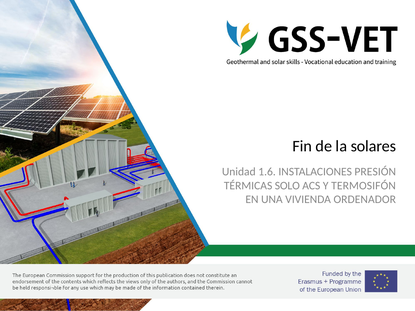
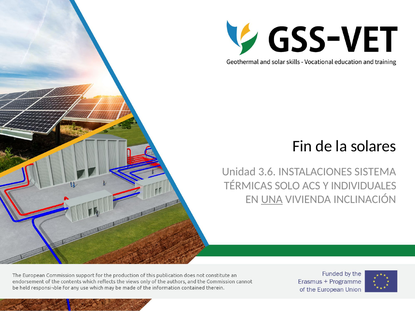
1.6: 1.6 -> 3.6
PRESIÓN: PRESIÓN -> SISTEMA
TERMOSIFÓN: TERMOSIFÓN -> INDIVIDUALES
UNA underline: none -> present
ORDENADOR: ORDENADOR -> INCLINACIÓN
